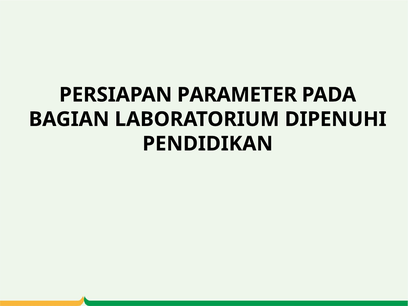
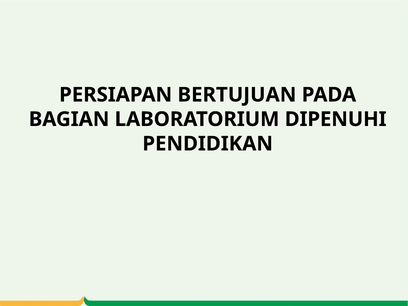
PARAMETER: PARAMETER -> BERTUJUAN
